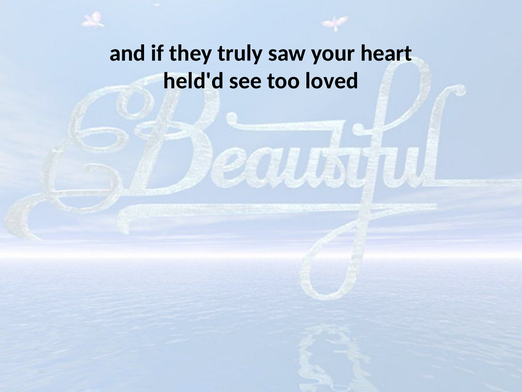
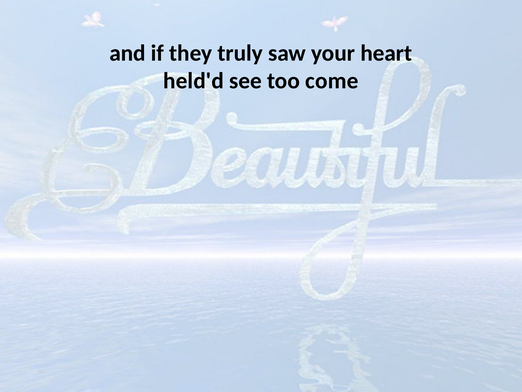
loved: loved -> come
